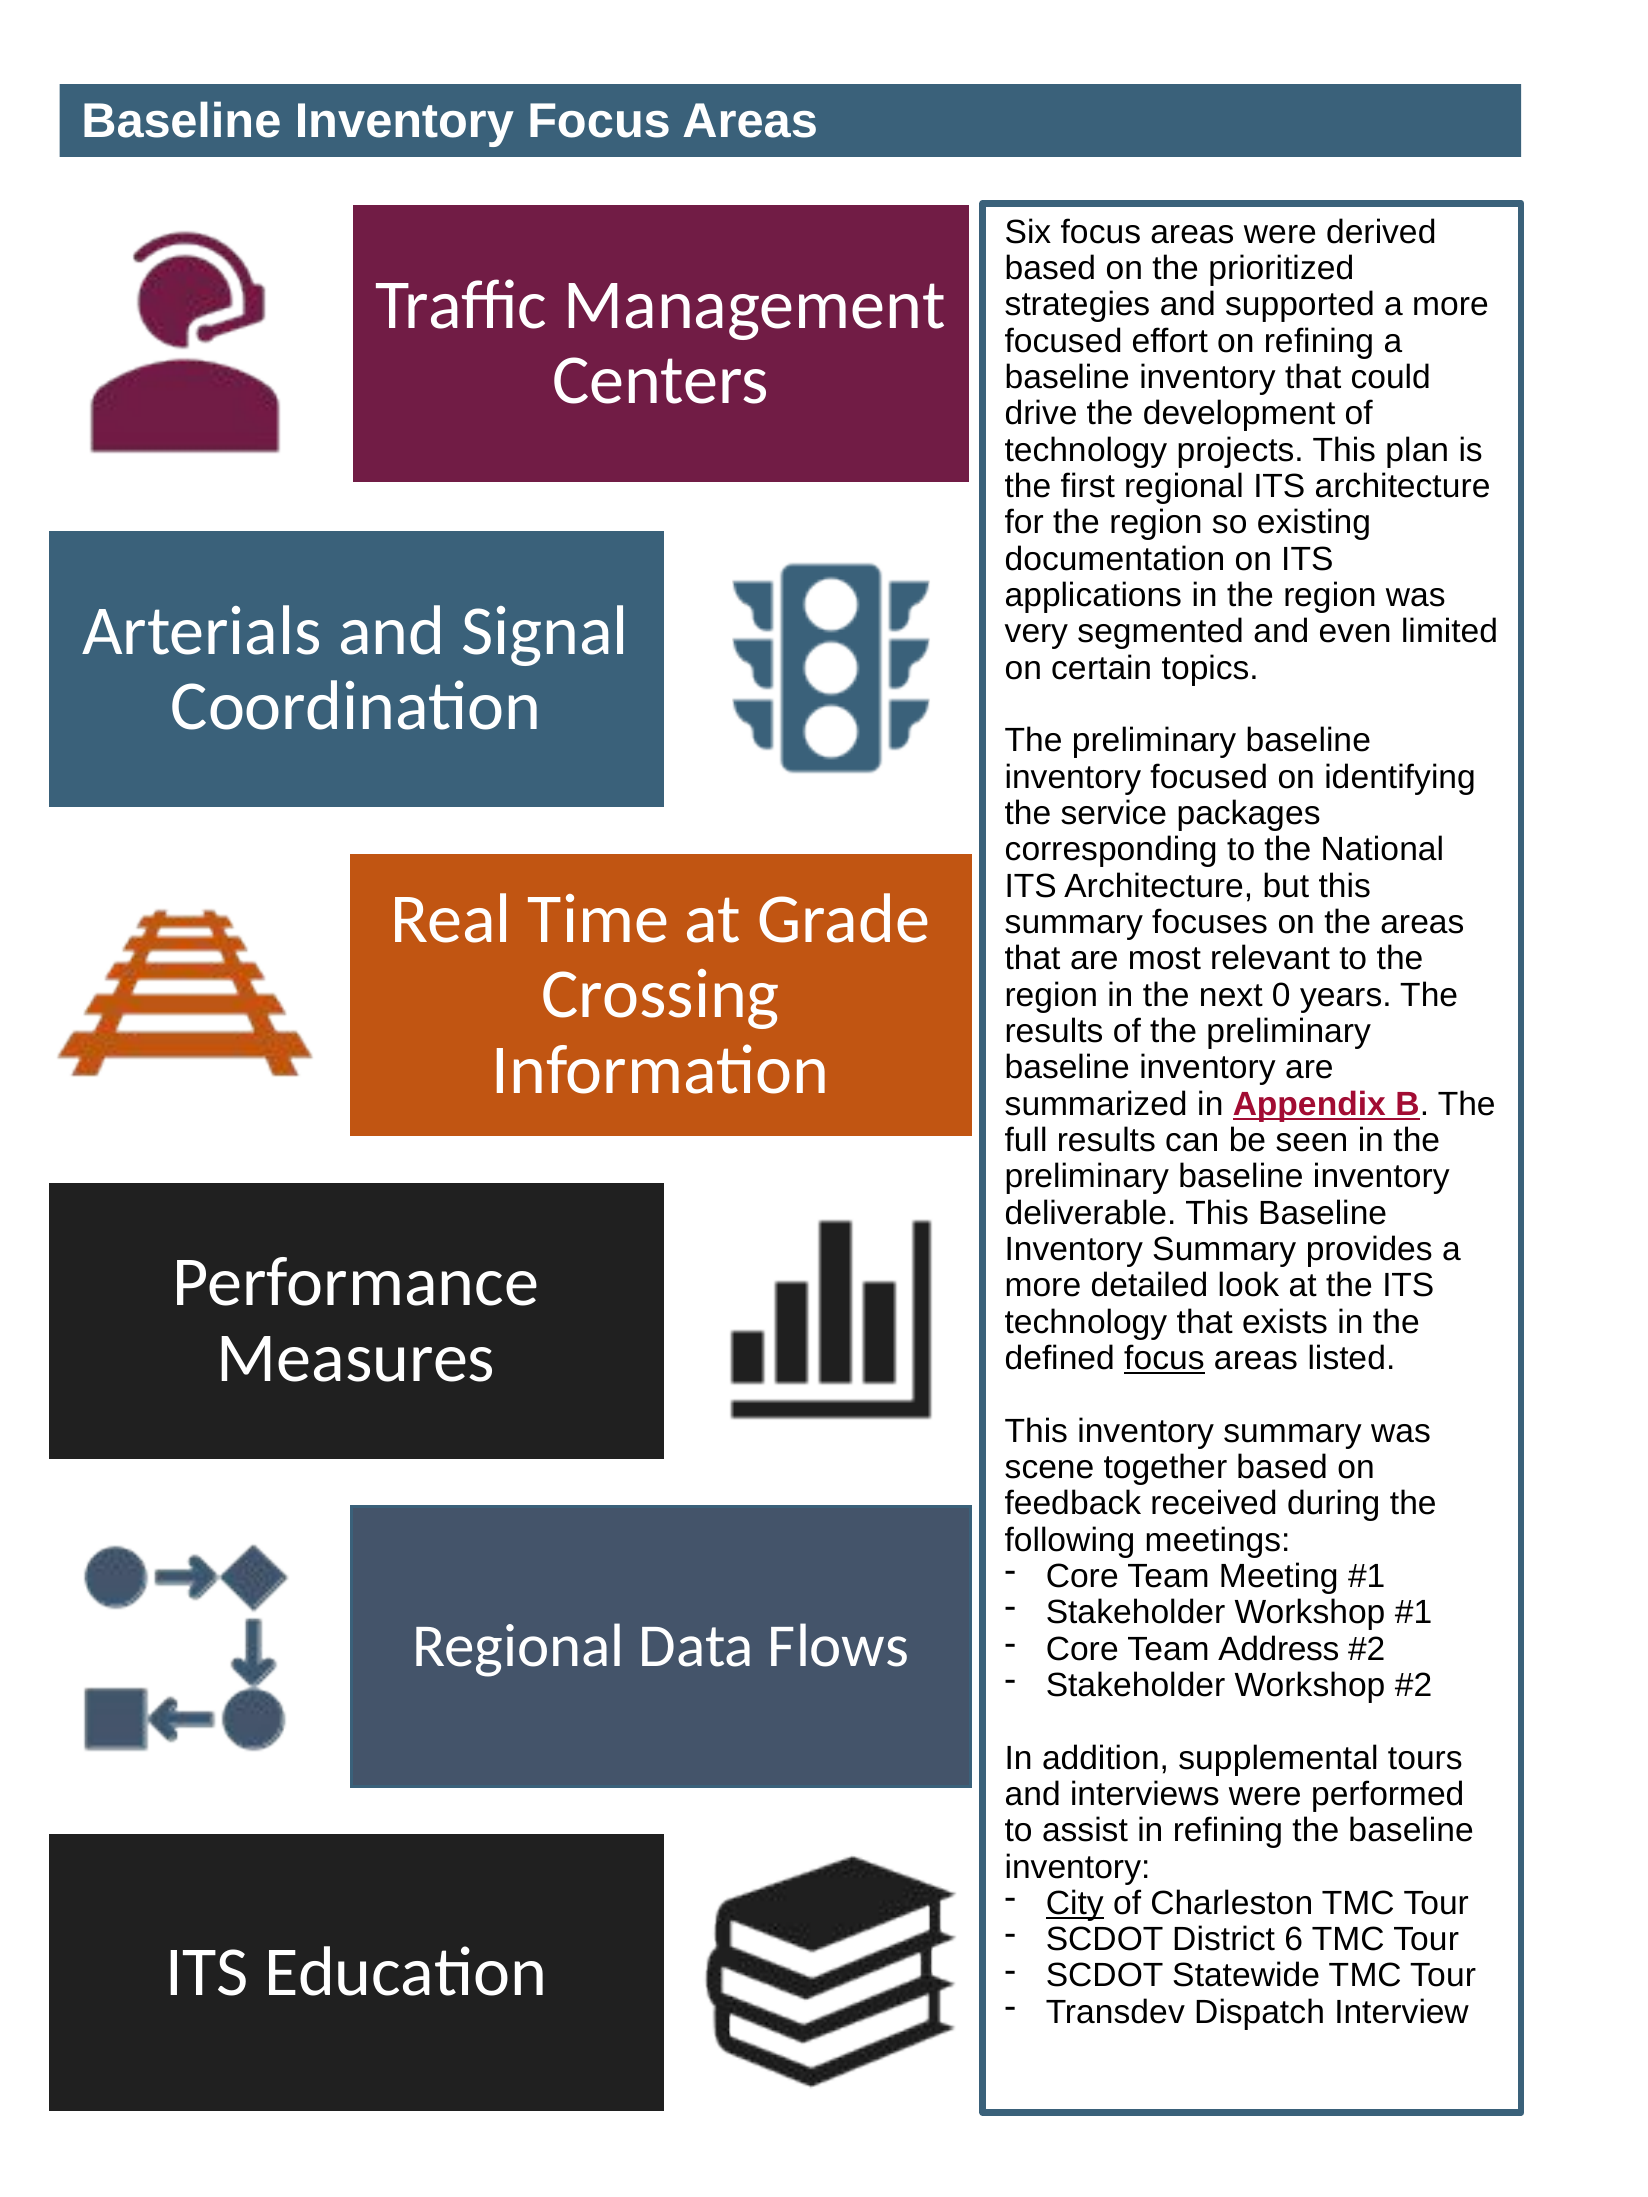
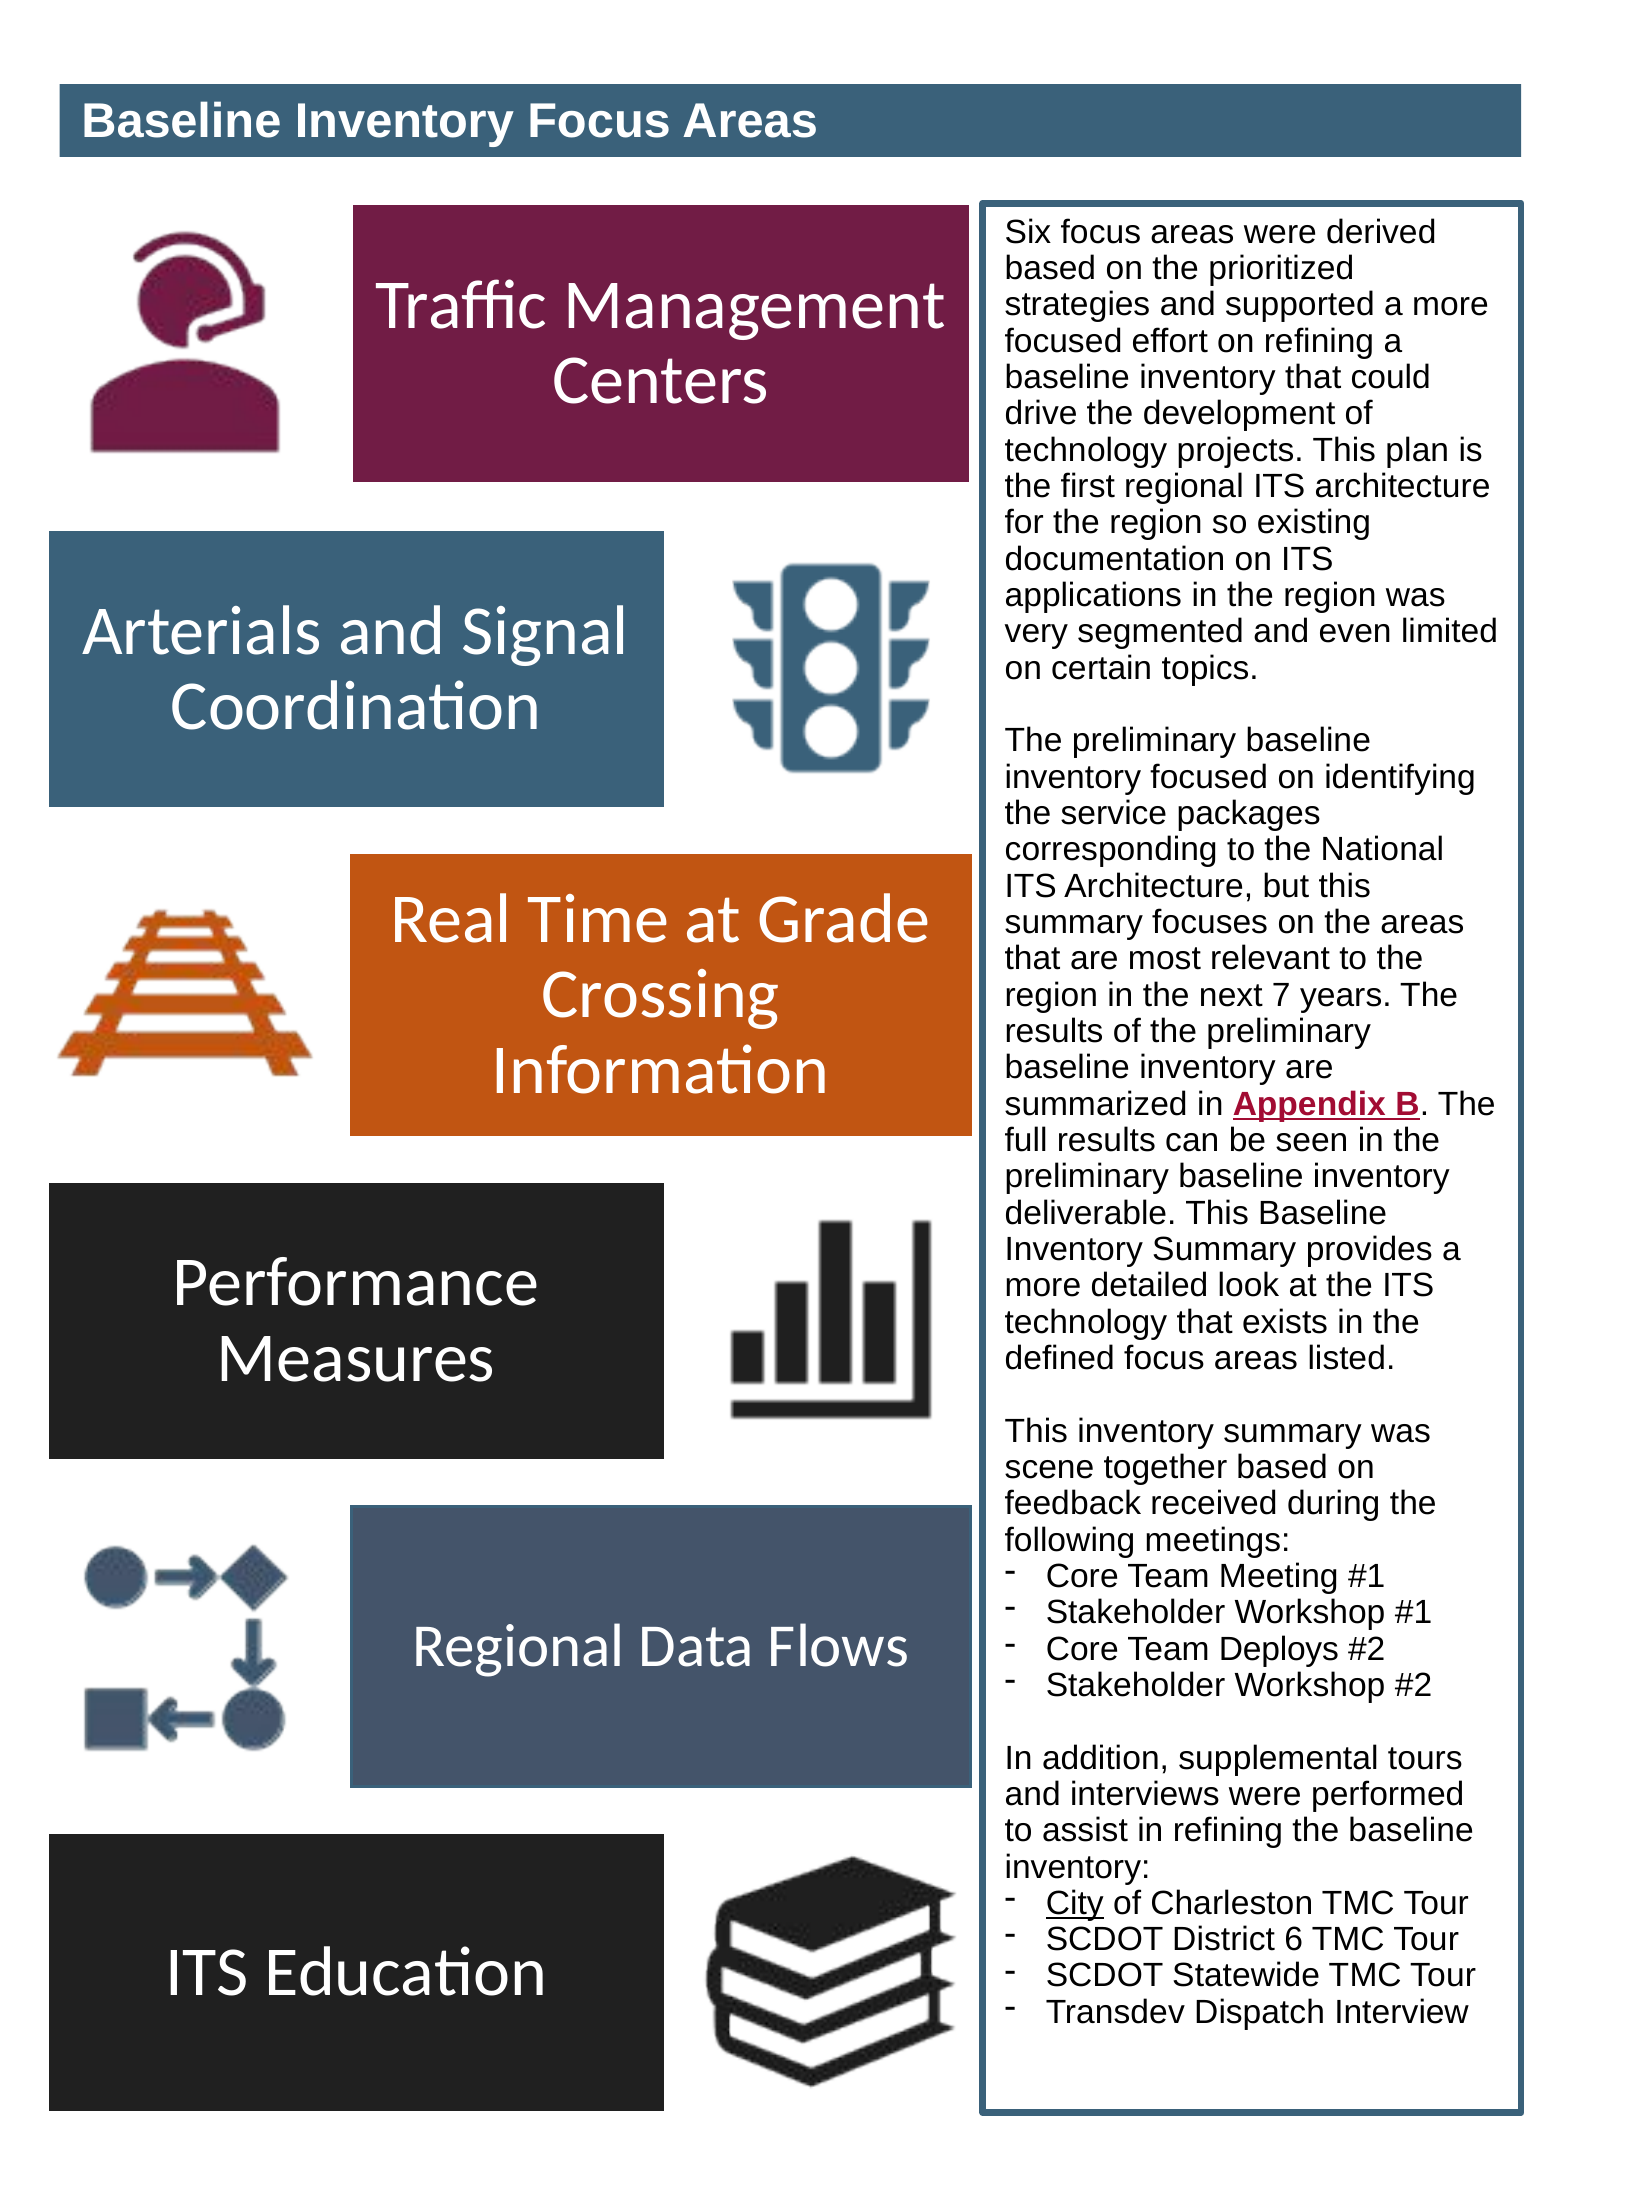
0: 0 -> 7
focus at (1164, 1359) underline: present -> none
Address: Address -> Deploys
